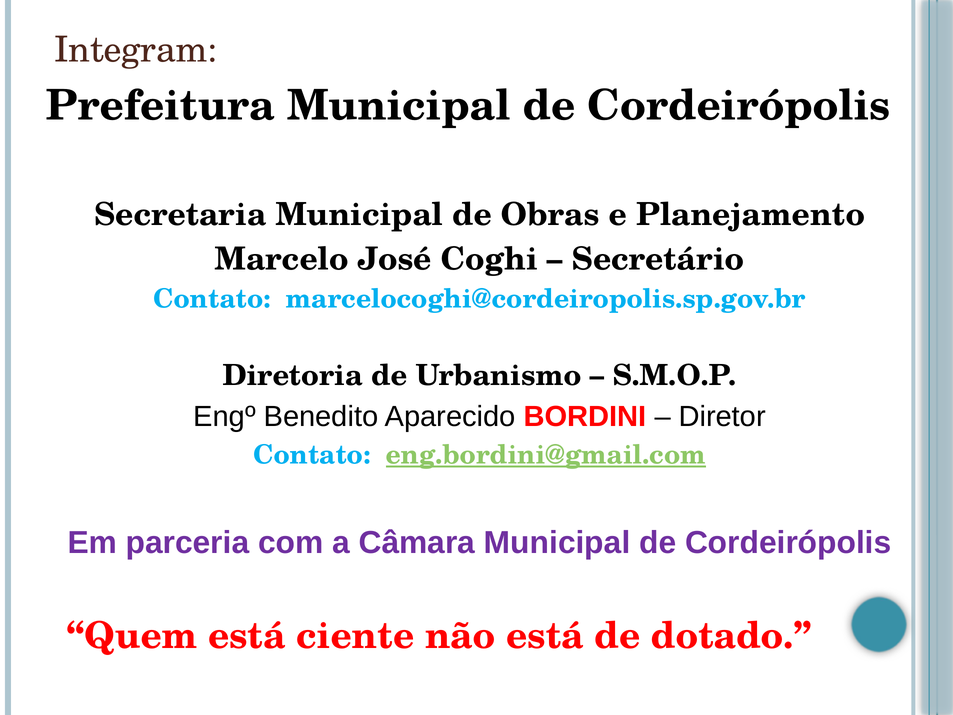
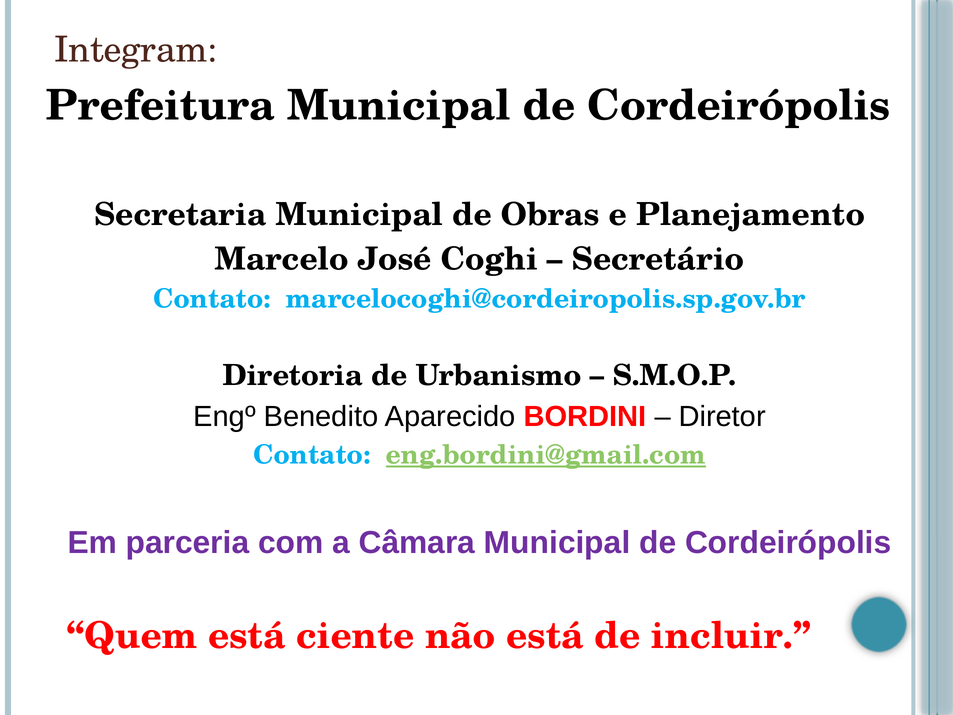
dotado: dotado -> incluir
